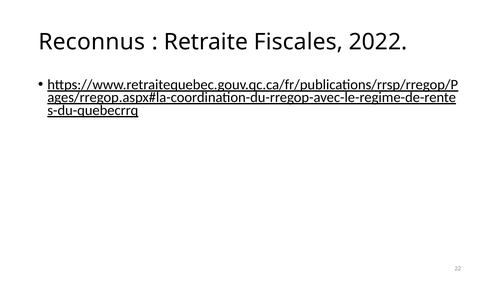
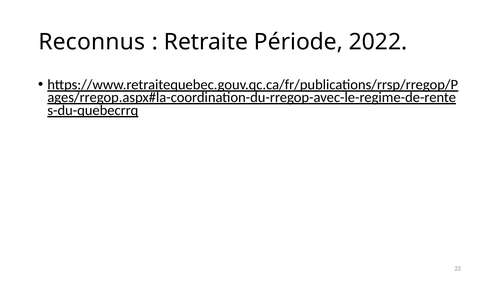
Fiscales: Fiscales -> Période
